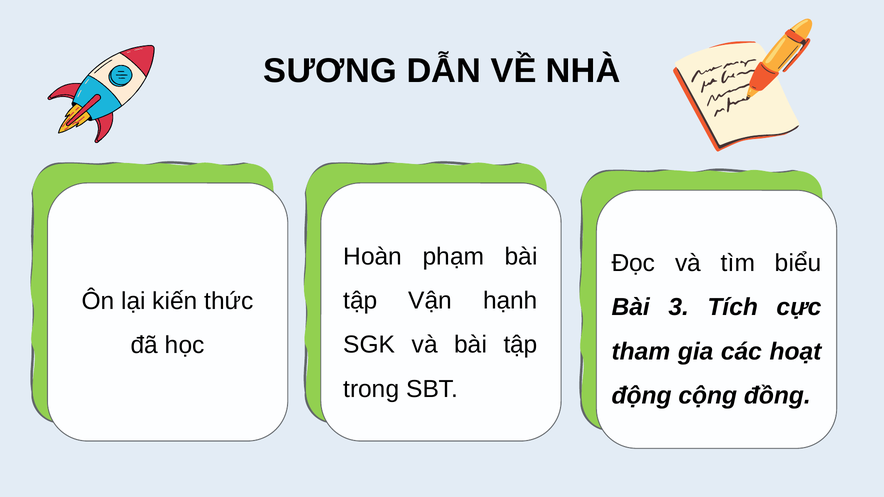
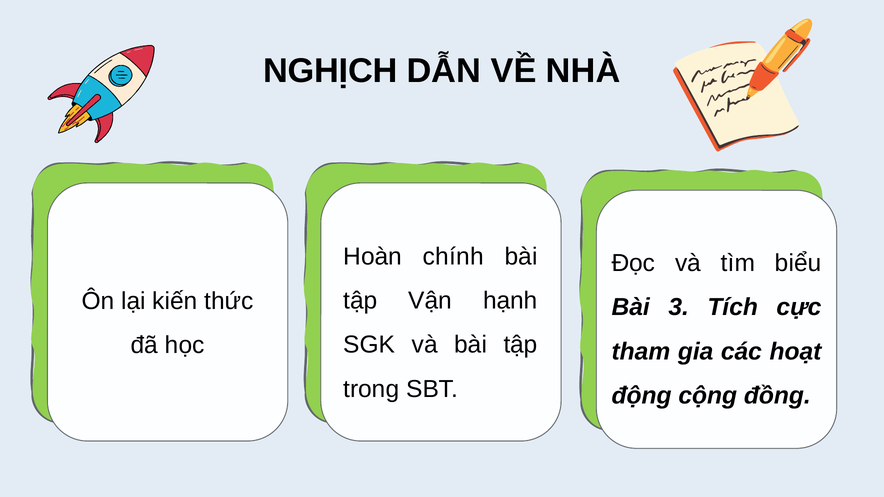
SƯƠNG: SƯƠNG -> NGHỊCH
phạm: phạm -> chính
